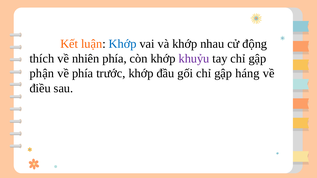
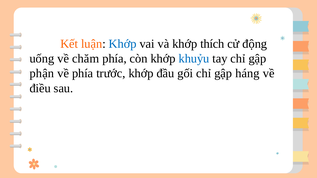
nhau: nhau -> thích
thích: thích -> uống
nhiên: nhiên -> chăm
khuỷu colour: purple -> blue
